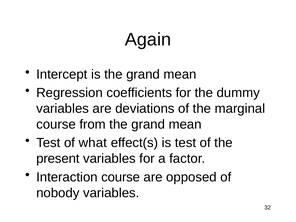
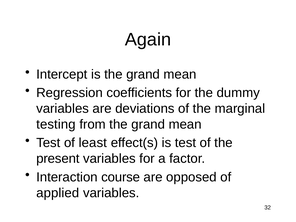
course at (56, 124): course -> testing
what: what -> least
nobody: nobody -> applied
